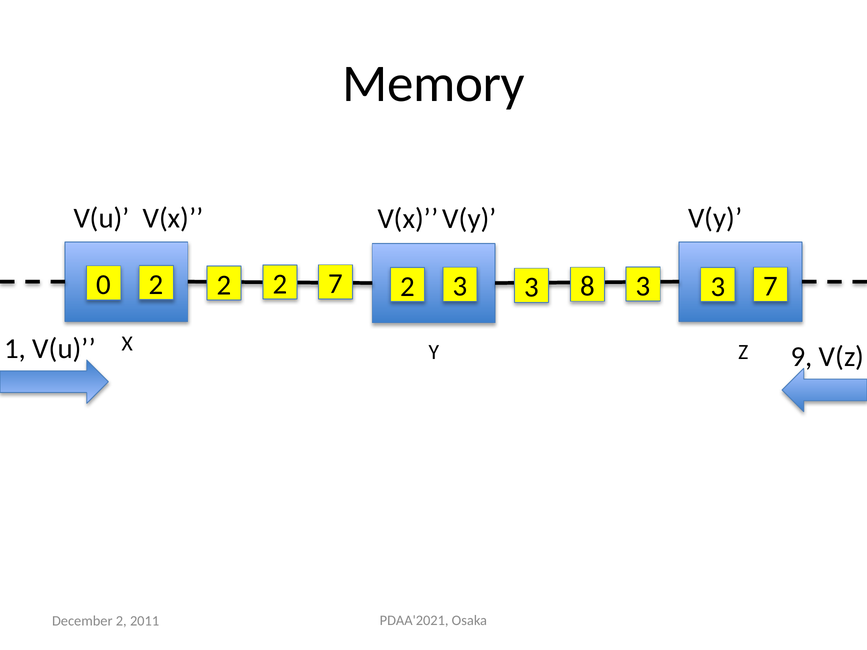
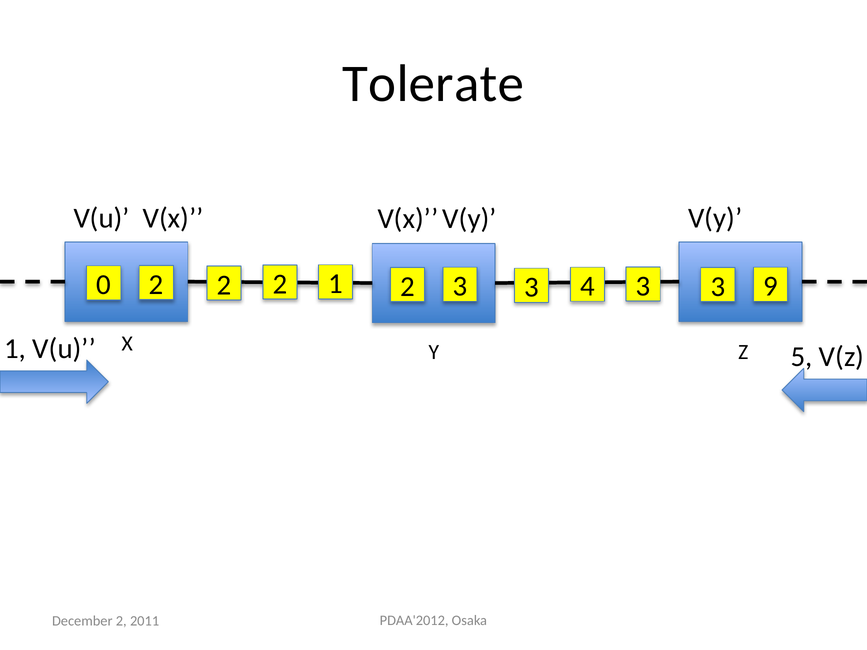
Memory: Memory -> Tolerate
2 2 7: 7 -> 1
8: 8 -> 4
7 at (770, 286): 7 -> 9
9: 9 -> 5
PDAA'2021: PDAA'2021 -> PDAA'2012
